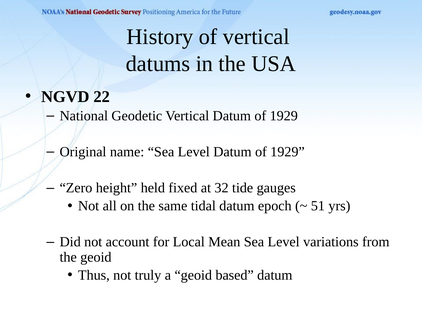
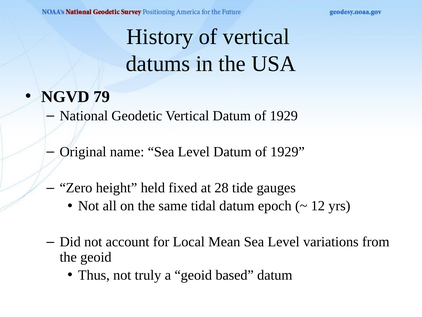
22: 22 -> 79
32: 32 -> 28
51: 51 -> 12
